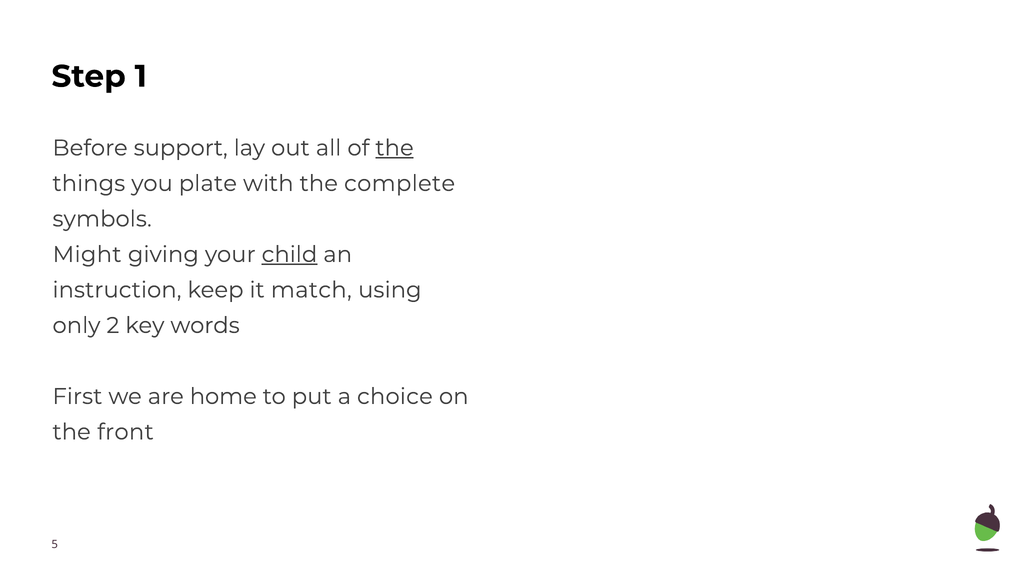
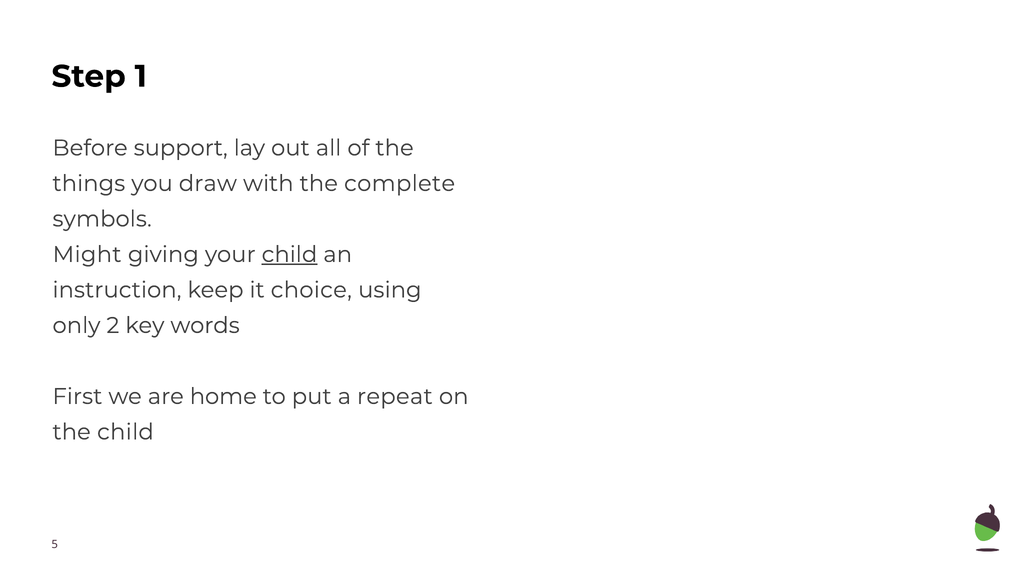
the at (395, 148) underline: present -> none
plate: plate -> draw
match: match -> choice
choice: choice -> repeat
the front: front -> child
